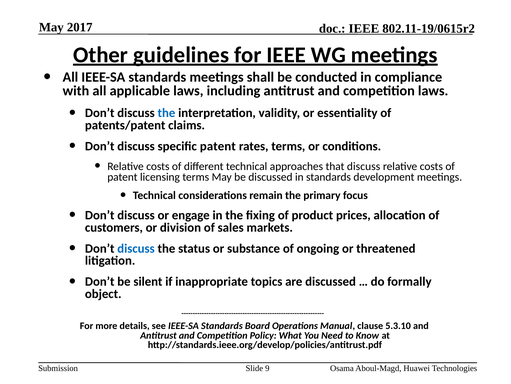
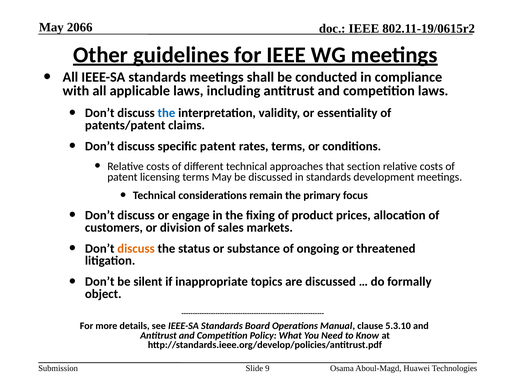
2017: 2017 -> 2066
that discuss: discuss -> section
discuss at (136, 248) colour: blue -> orange
